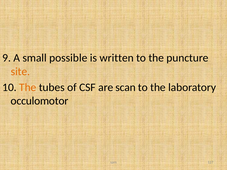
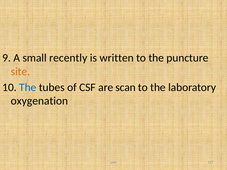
possible: possible -> recently
The at (28, 87) colour: orange -> blue
occulomotor: occulomotor -> oxygenation
